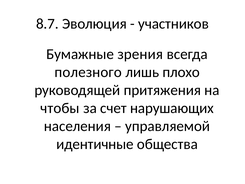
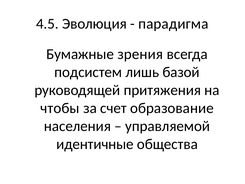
8.7: 8.7 -> 4.5
участников: участников -> парадигма
полезного: полезного -> подсистем
плохо: плохо -> базой
нарушающих: нарушающих -> образование
